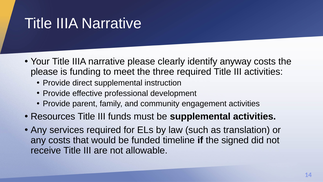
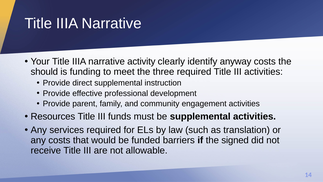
narrative please: please -> activity
please at (44, 72): please -> should
timeline: timeline -> barriers
